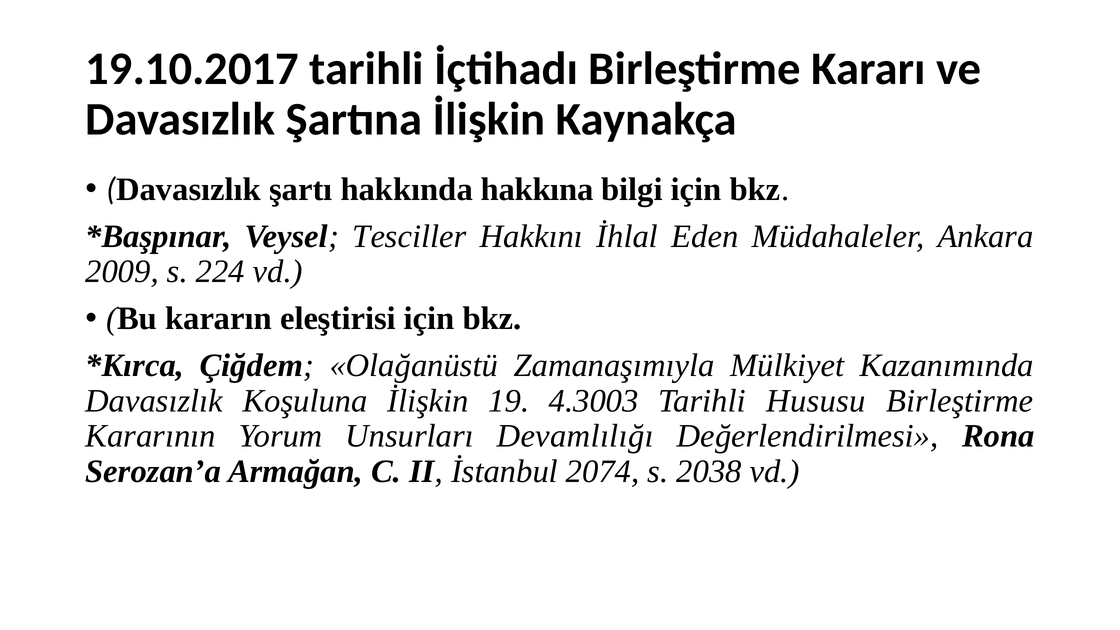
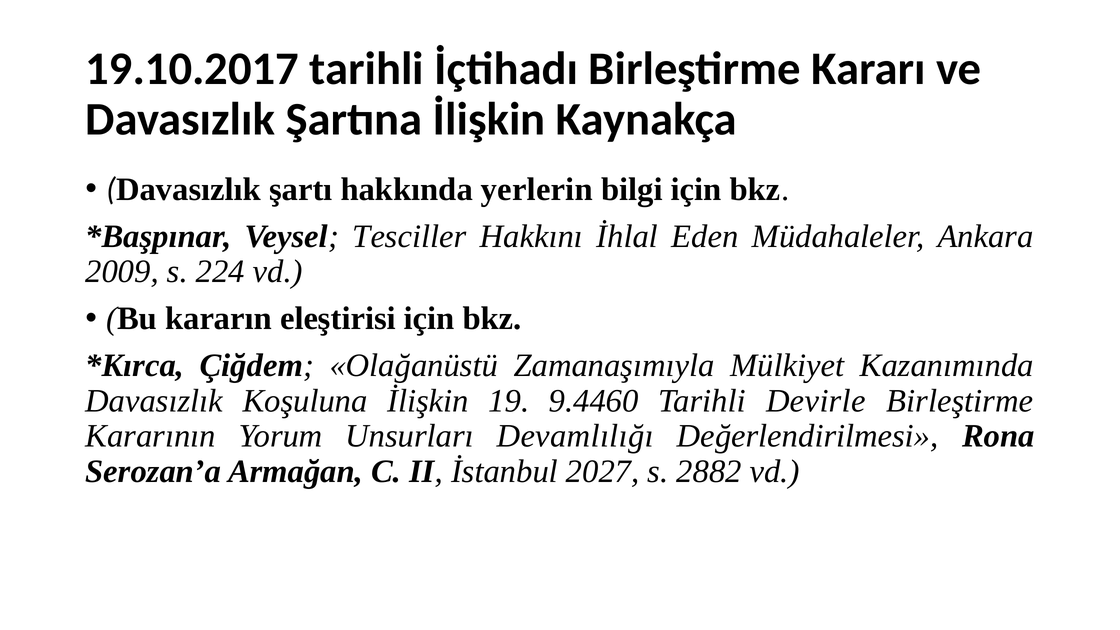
hakkına: hakkına -> yerlerin
4.3003: 4.3003 -> 9.4460
Hususu: Hususu -> Devirle
2074: 2074 -> 2027
2038: 2038 -> 2882
